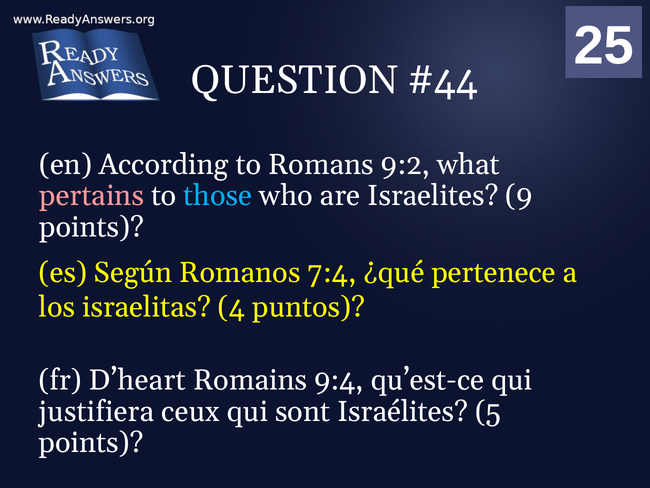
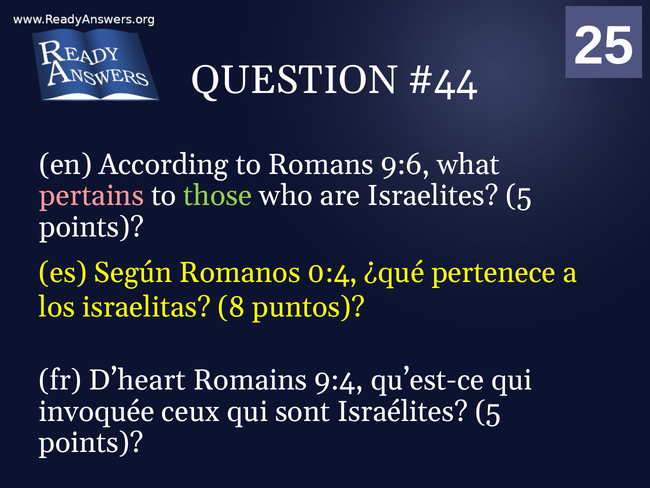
9:2: 9:2 -> 9:6
those colour: light blue -> light green
Israelites 9: 9 -> 5
7:4: 7:4 -> 0:4
4: 4 -> 8
justifiera: justifiera -> invoquée
